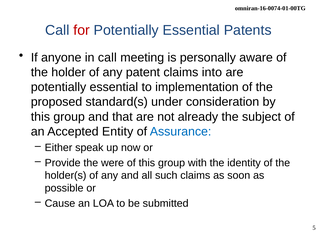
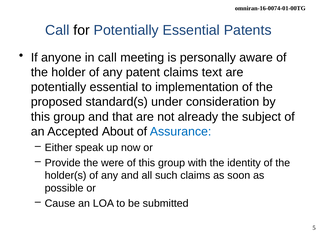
for colour: red -> black
into: into -> text
Entity: Entity -> About
